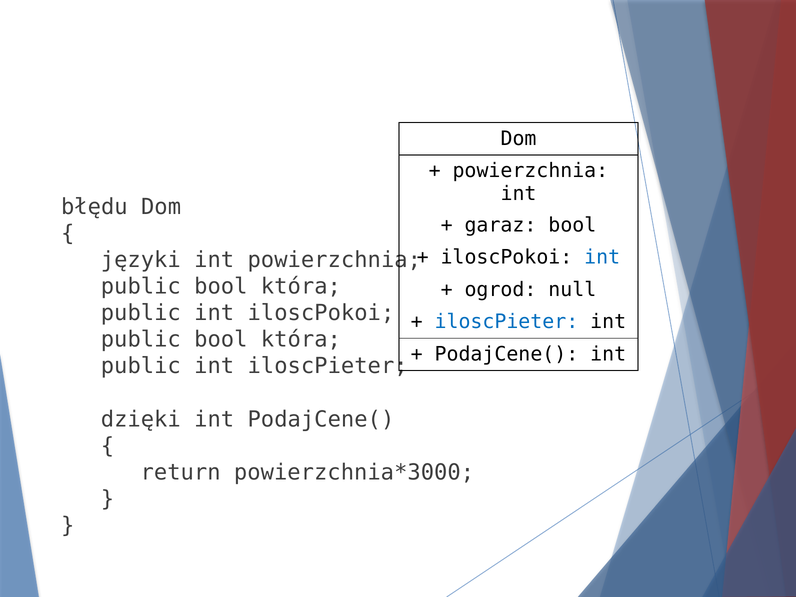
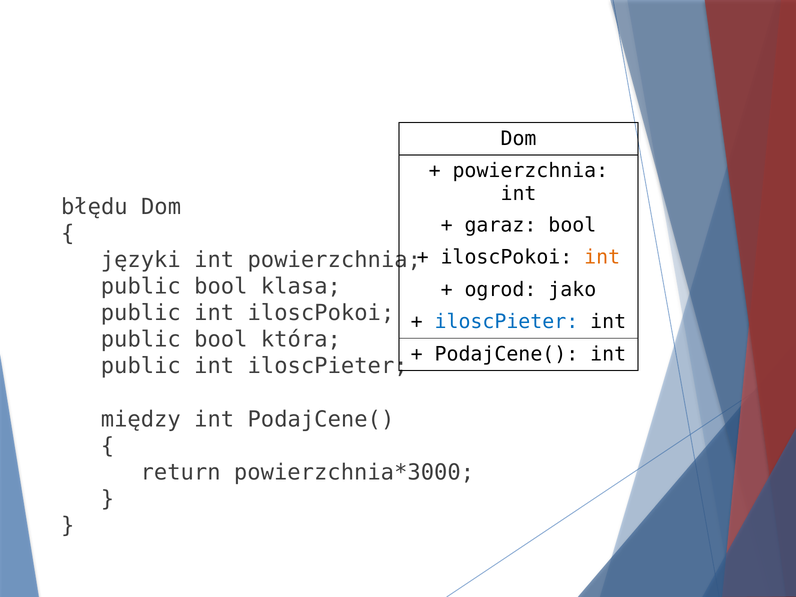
int at (602, 257) colour: blue -> orange
która at (301, 287): która -> klasa
null: null -> jako
dzięki: dzięki -> między
